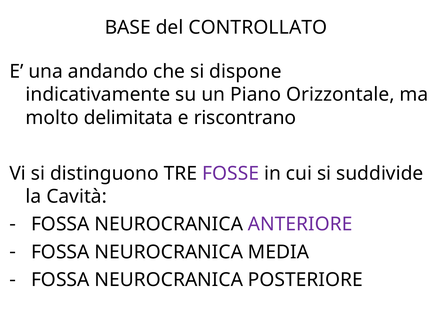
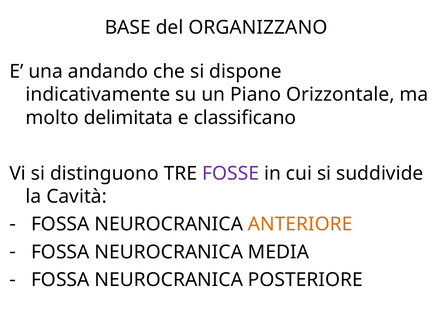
CONTROLLATO: CONTROLLATO -> ORGANIZZANO
riscontrano: riscontrano -> classificano
ANTERIORE colour: purple -> orange
